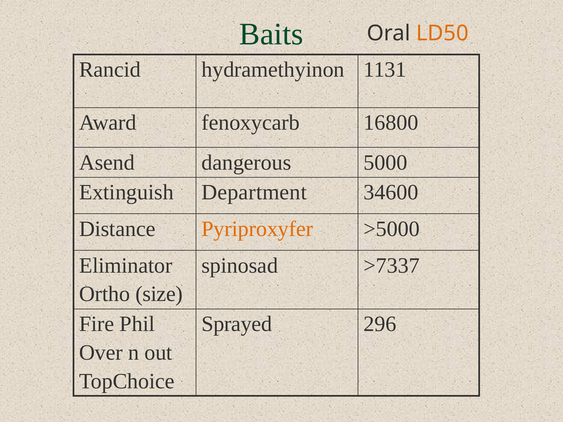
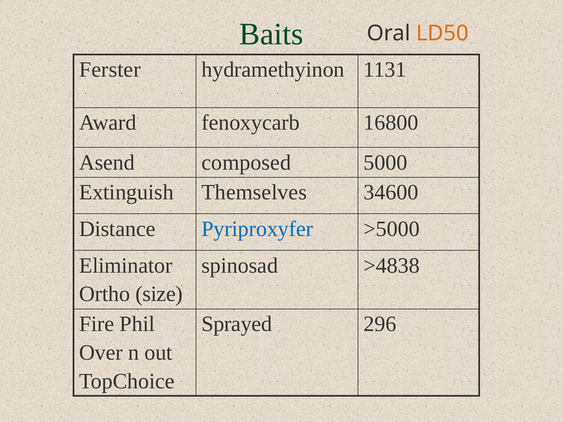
Rancid: Rancid -> Ferster
dangerous: dangerous -> composed
Department: Department -> Themselves
Pyriproxyfer colour: orange -> blue
>7337: >7337 -> >4838
